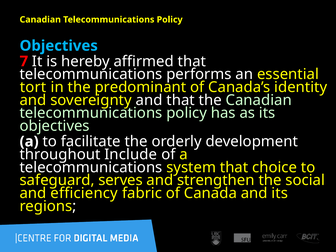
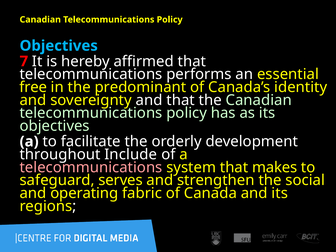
tort: tort -> free
telecommunications at (91, 167) colour: white -> pink
choice: choice -> makes
efficiency: efficiency -> operating
